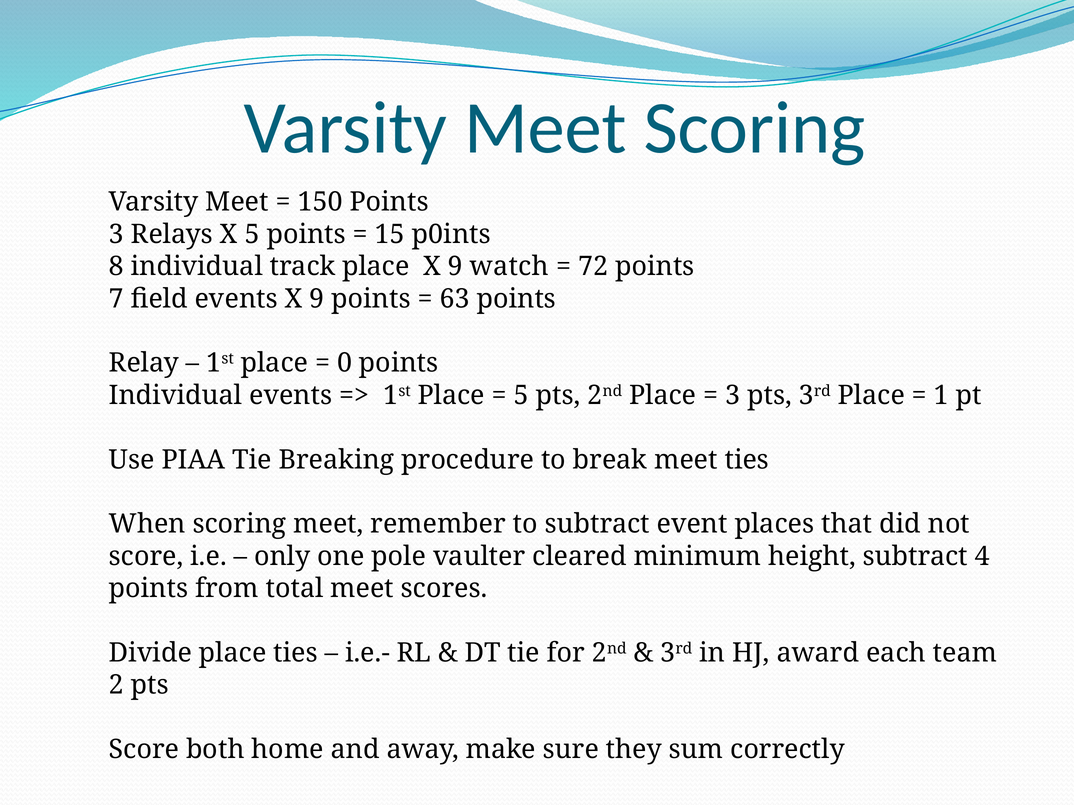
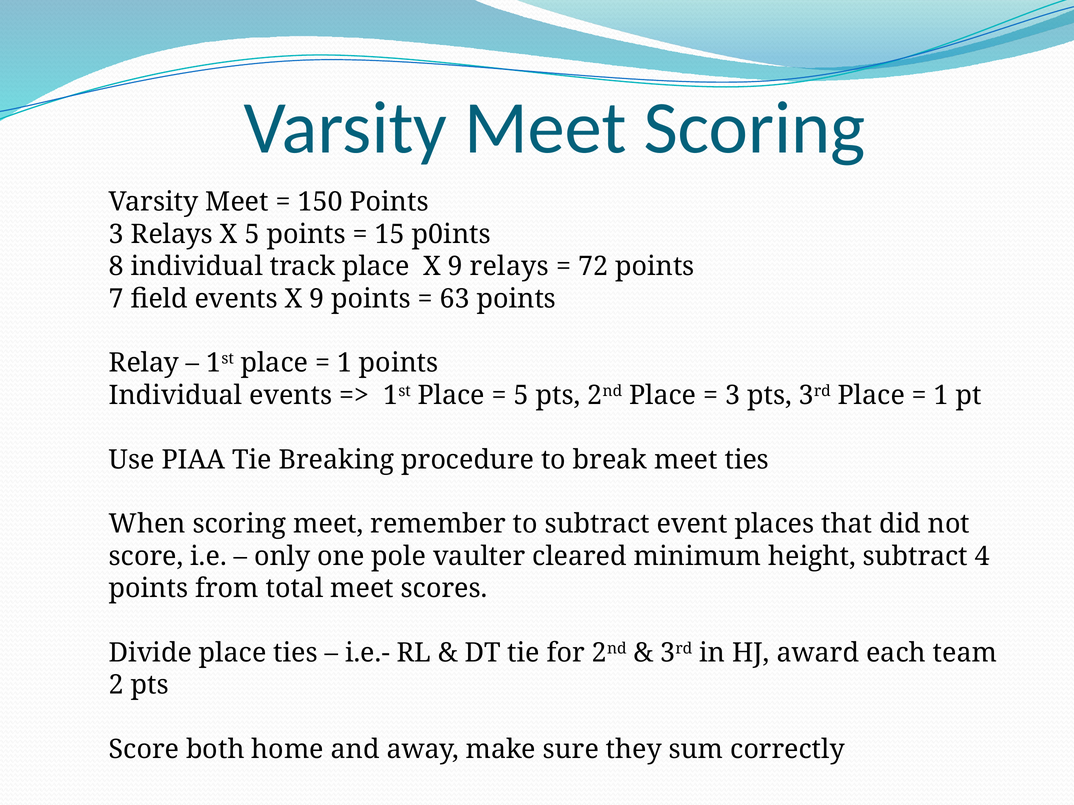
9 watch: watch -> relays
0 at (345, 363): 0 -> 1
